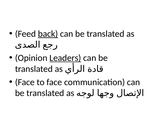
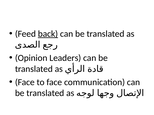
Leaders underline: present -> none
